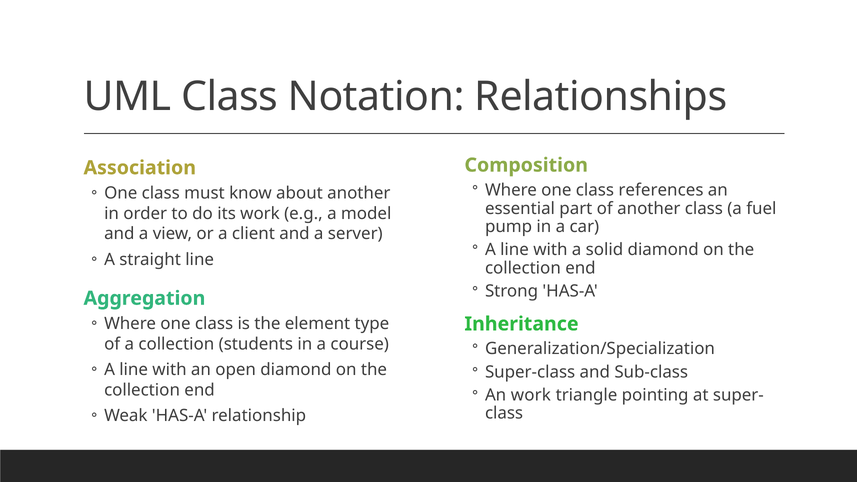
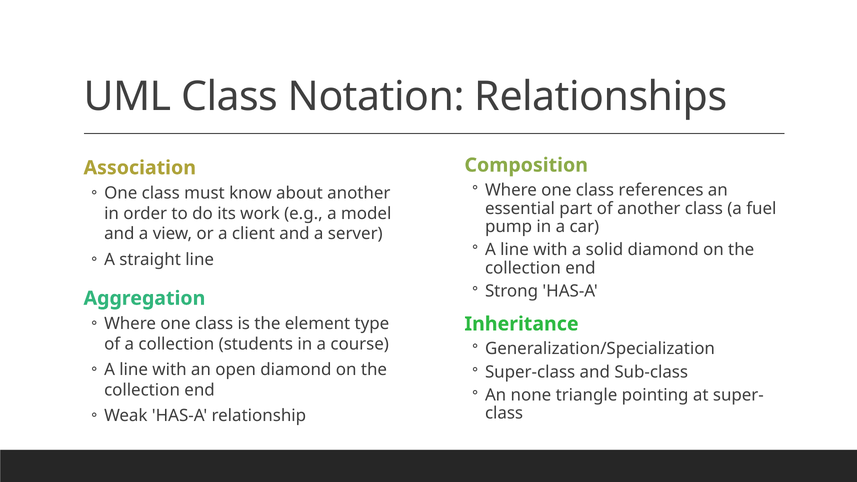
An work: work -> none
